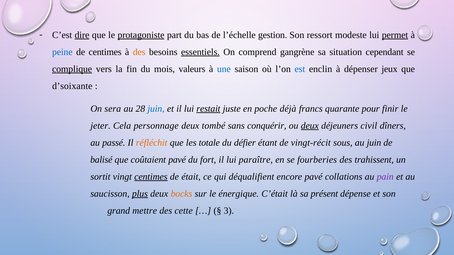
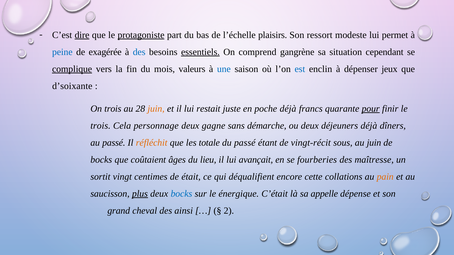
gestion: gestion -> plaisirs
permet underline: present -> none
de centimes: centimes -> exagérée
des at (139, 52) colour: orange -> blue
On sera: sera -> trois
juin at (156, 109) colour: blue -> orange
restait underline: present -> none
pour underline: none -> present
jeter at (100, 126): jeter -> trois
tombé: tombé -> gagne
conquérir: conquérir -> démarche
deux at (310, 126) underline: present -> none
déjeuners civil: civil -> déjà
du défier: défier -> passé
balisé at (101, 160): balisé -> bocks
coûtaient pavé: pavé -> âges
fort: fort -> lieu
paraître: paraître -> avançait
trahissent: trahissent -> maîtresse
centimes at (151, 177) underline: present -> none
encore pavé: pavé -> cette
pain colour: purple -> orange
bocks at (181, 194) colour: orange -> blue
présent: présent -> appelle
mettre: mettre -> cheval
cette: cette -> ainsi
3: 3 -> 2
